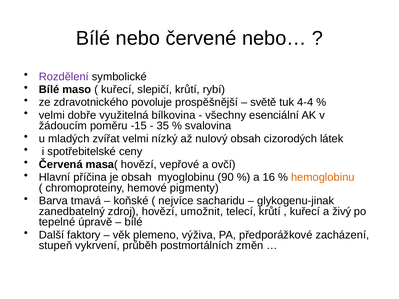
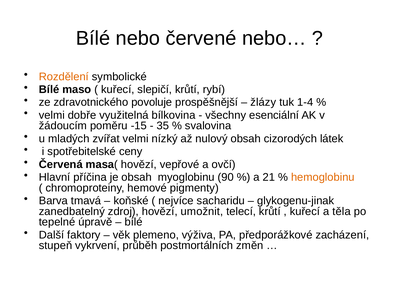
Rozdělení colour: purple -> orange
světě: světě -> žlázy
4-4: 4-4 -> 1-4
16: 16 -> 21
živý: živý -> těla
